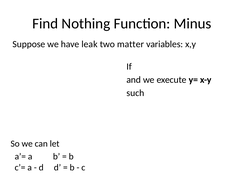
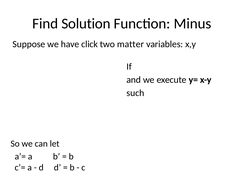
Nothing: Nothing -> Solution
leak: leak -> click
